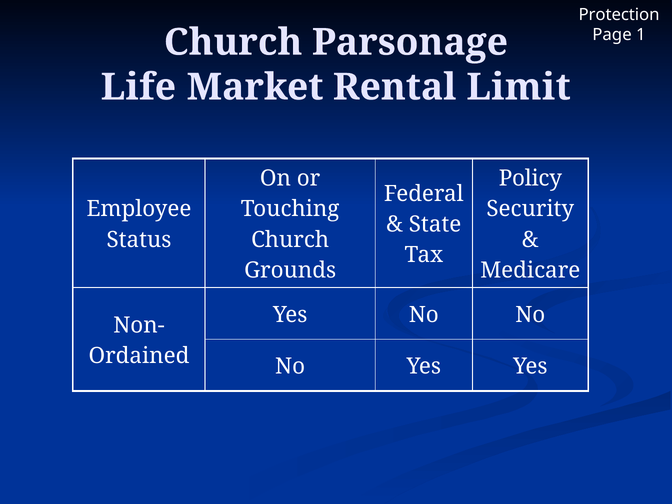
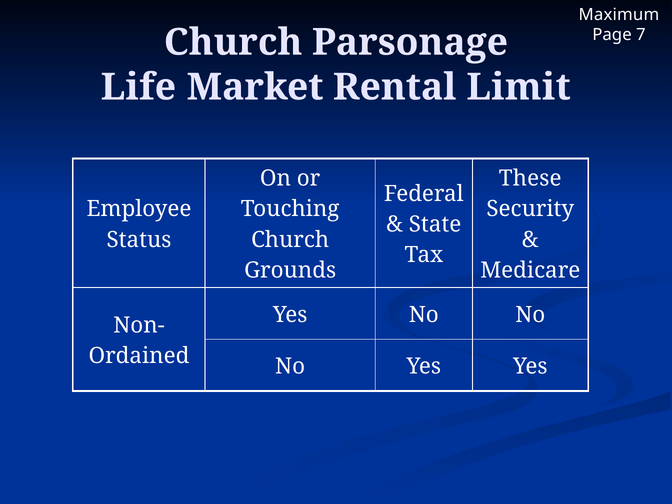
Protection: Protection -> Maximum
1: 1 -> 7
Policy: Policy -> These
